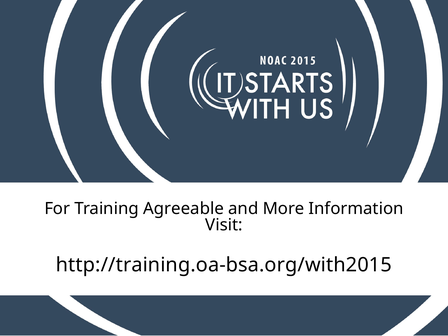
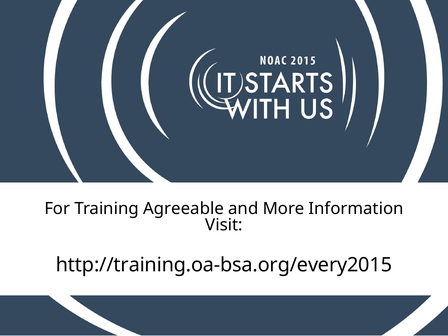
http://training.oa-bsa.org/with2015: http://training.oa-bsa.org/with2015 -> http://training.oa-bsa.org/every2015
